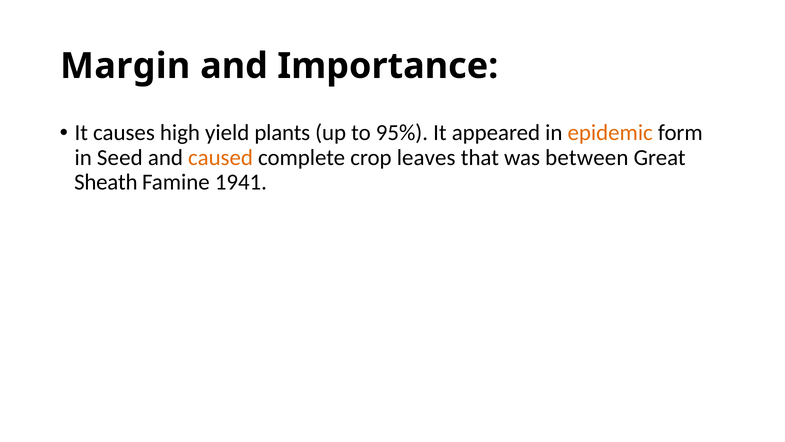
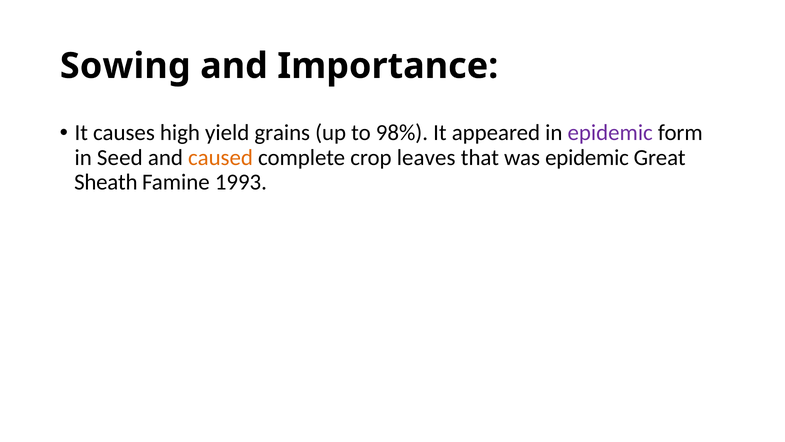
Margin: Margin -> Sowing
plants: plants -> grains
95%: 95% -> 98%
epidemic at (610, 133) colour: orange -> purple
was between: between -> epidemic
1941: 1941 -> 1993
